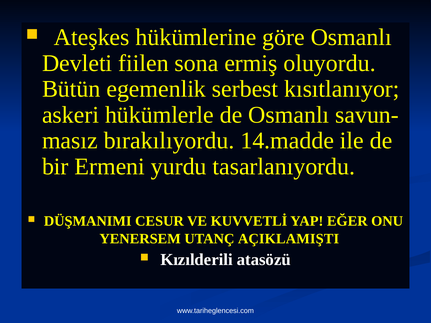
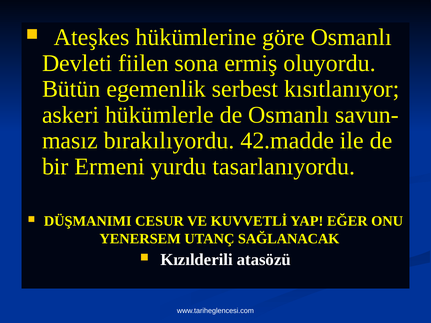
14.madde: 14.madde -> 42.madde
AÇIKLAMIŞTI: AÇIKLAMIŞTI -> SAĞLANACAK
